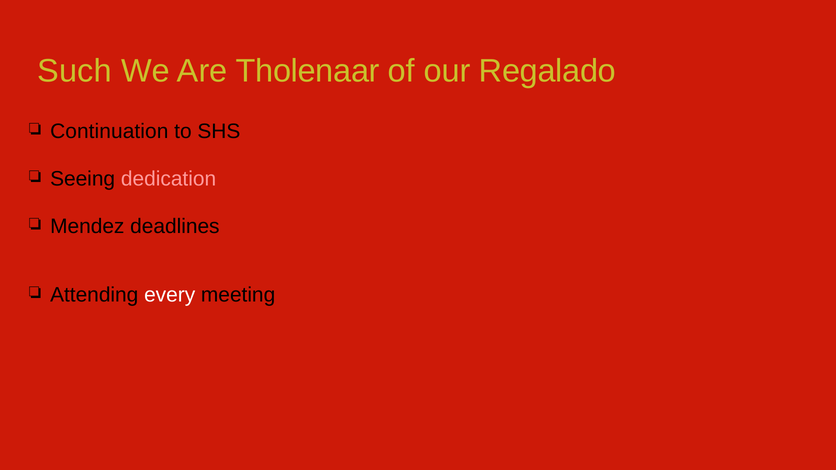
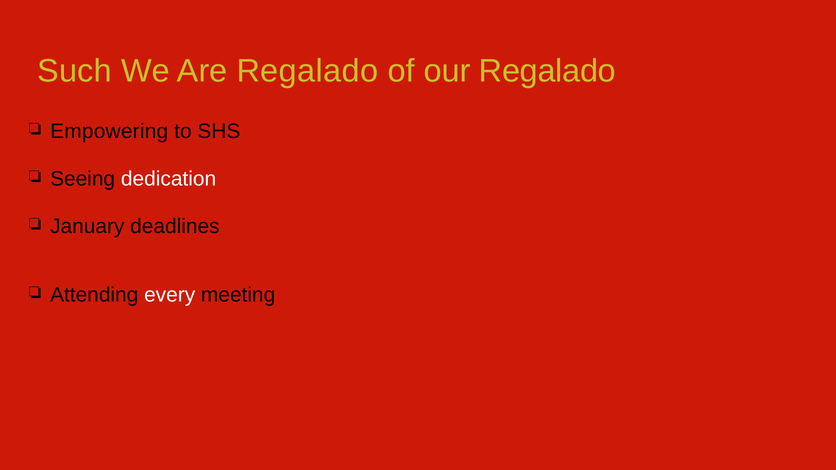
Are Tholenaar: Tholenaar -> Regalado
Continuation: Continuation -> Empowering
dedication colour: pink -> white
Mendez: Mendez -> January
